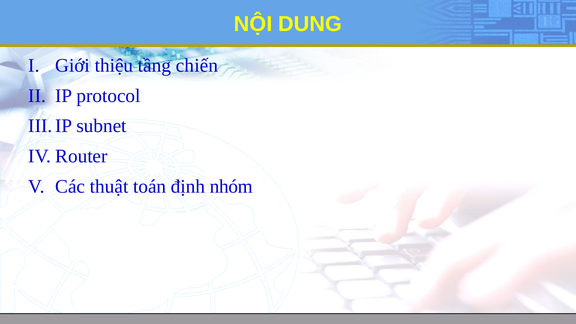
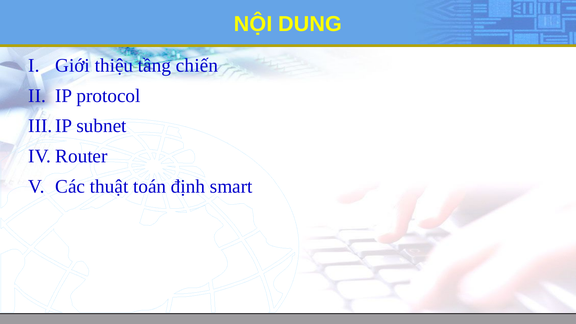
nhóm: nhóm -> smart
